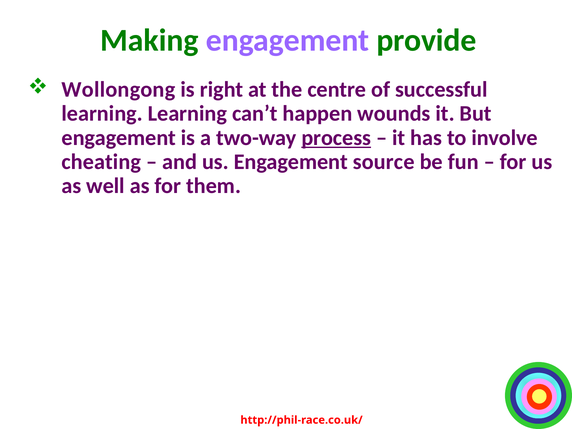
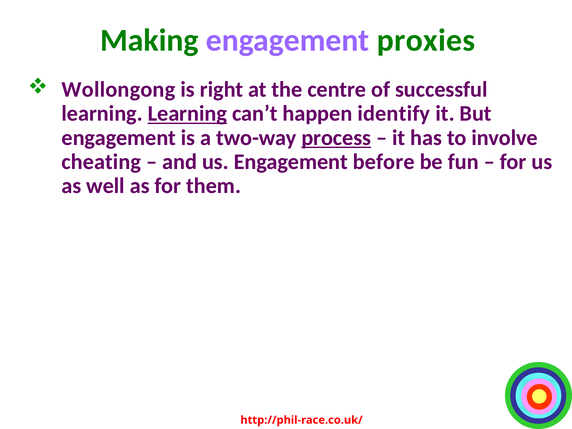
provide: provide -> proxies
Learning at (187, 114) underline: none -> present
wounds: wounds -> identify
source: source -> before
